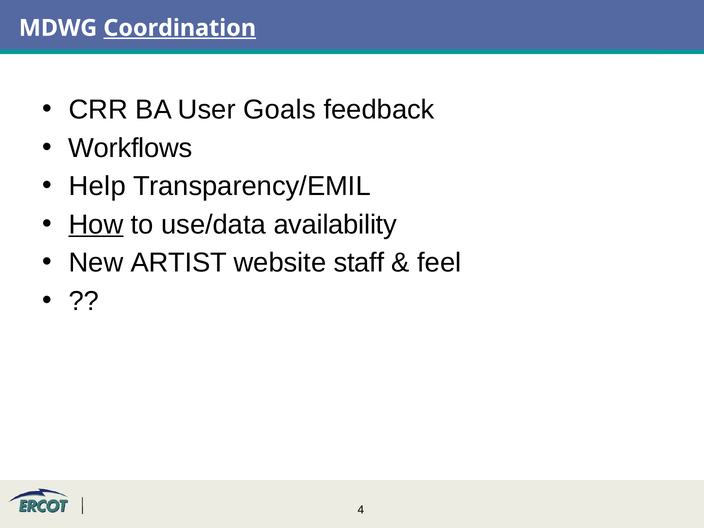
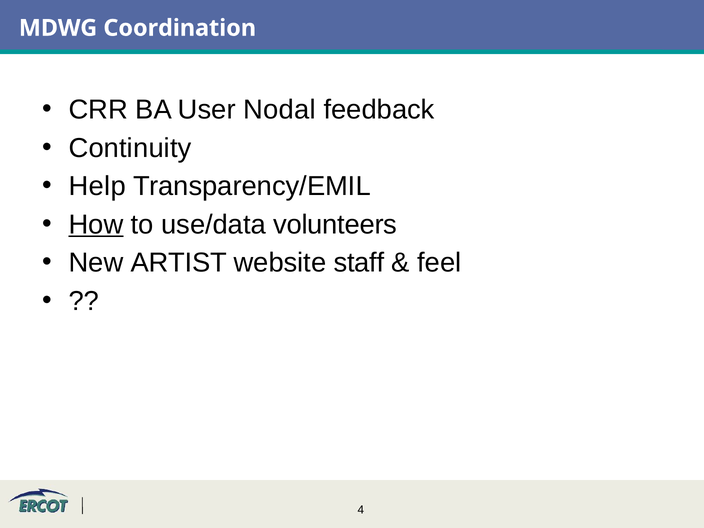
Coordination underline: present -> none
Goals: Goals -> Nodal
Workflows: Workflows -> Continuity
availability: availability -> volunteers
